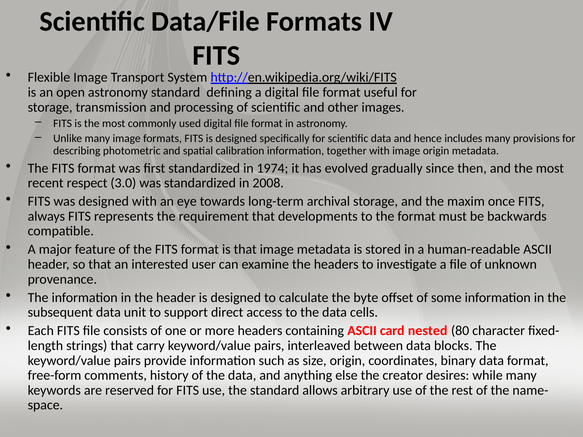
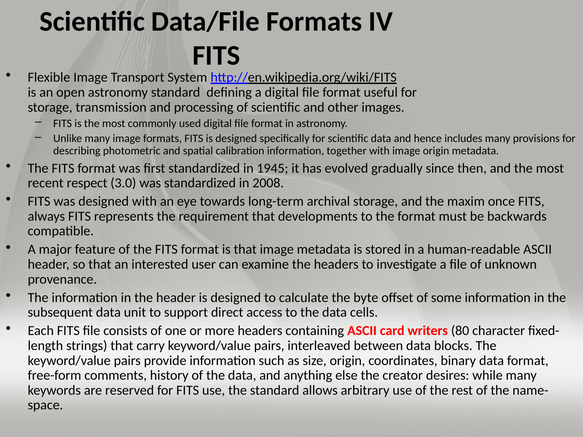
1974: 1974 -> 1945
nested: nested -> writers
